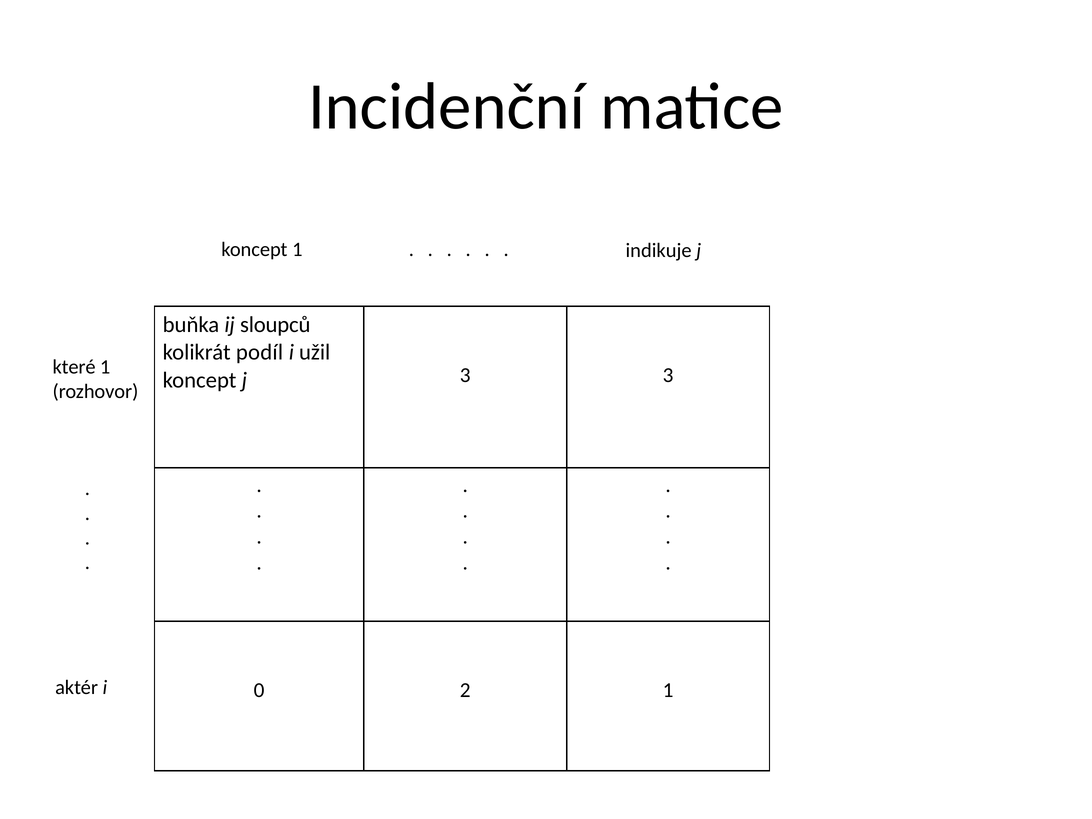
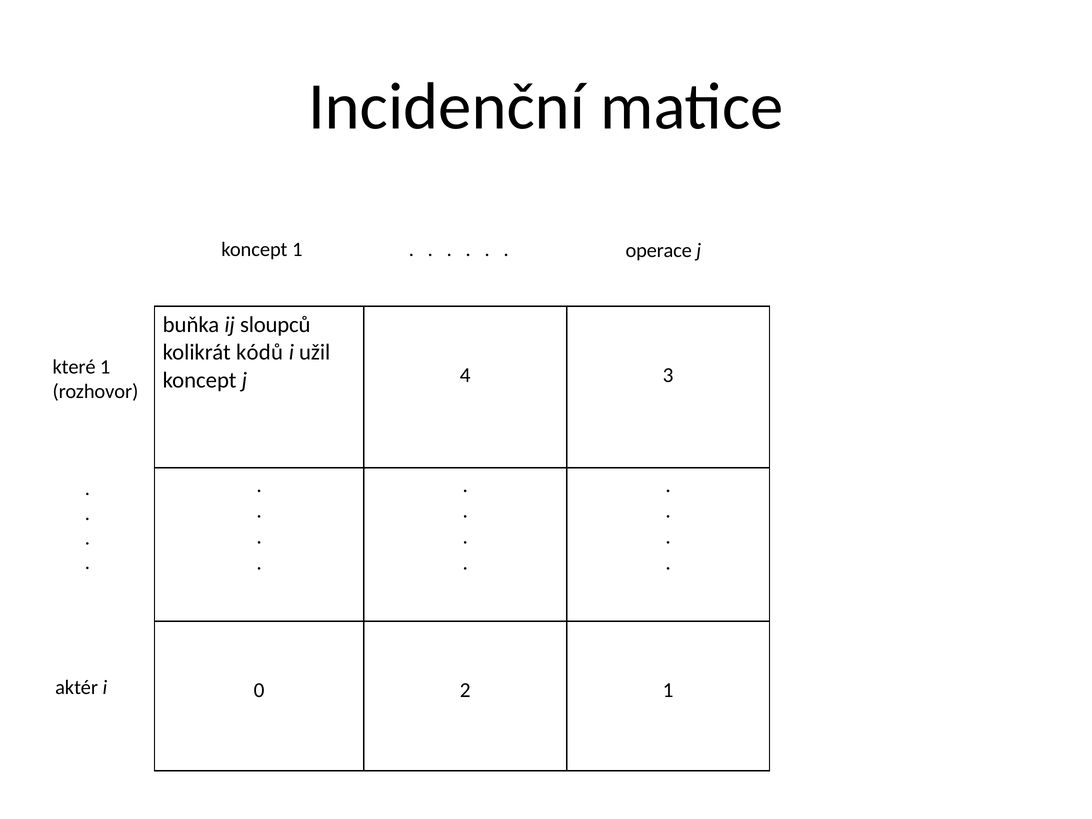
indikuje: indikuje -> operace
podíl: podíl -> kódů
j 3: 3 -> 4
